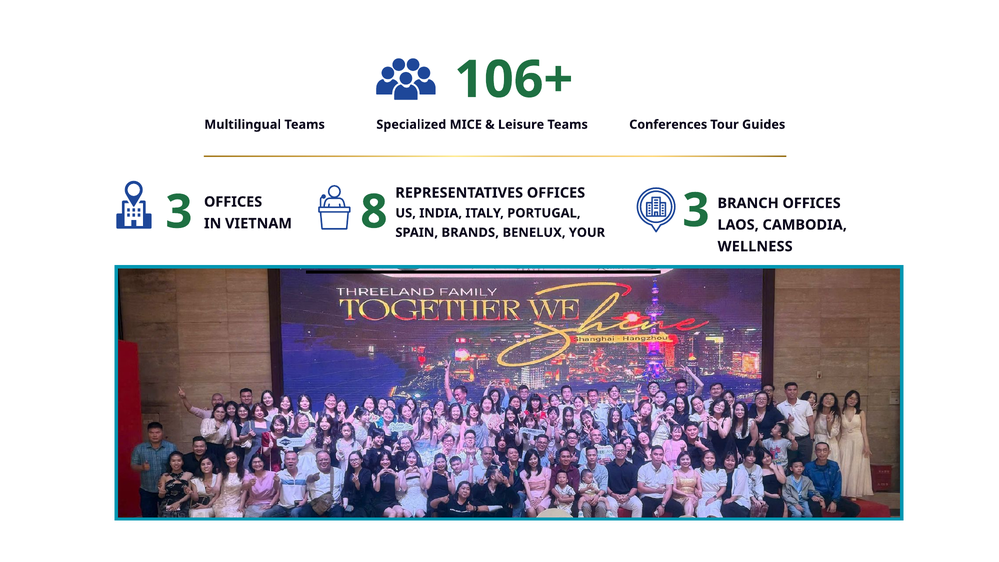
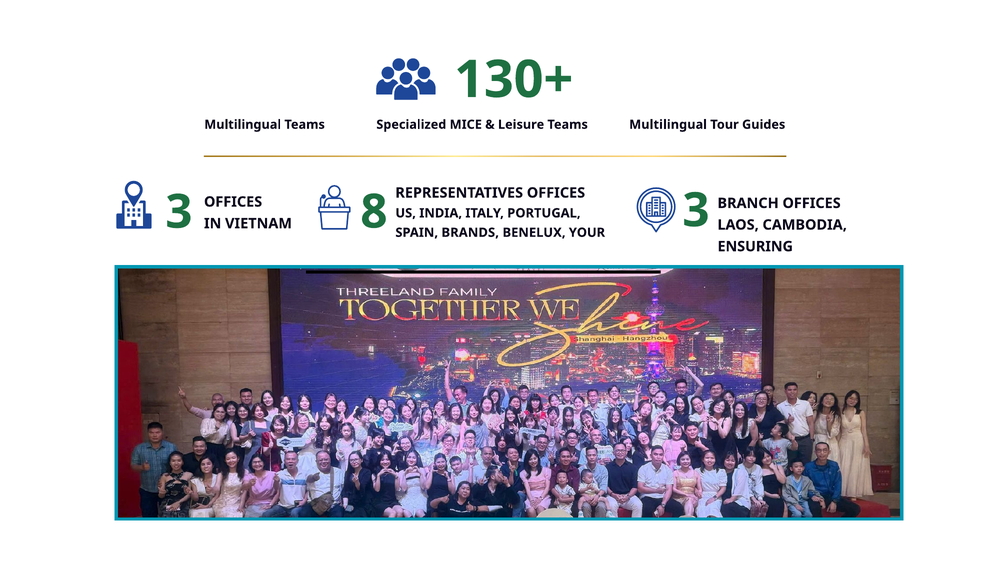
106+: 106+ -> 130+
Teams Conferences: Conferences -> Multilingual
WELLNESS: WELLNESS -> ENSURING
